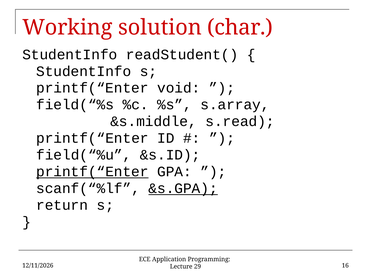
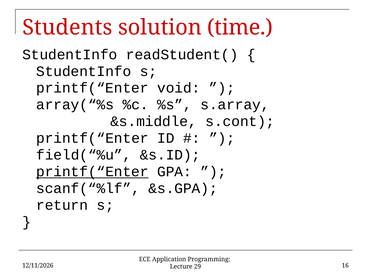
Working: Working -> Students
char: char -> time
field(“%s: field(“%s -> array(“%s
s.read: s.read -> s.cont
&s.GPA underline: present -> none
